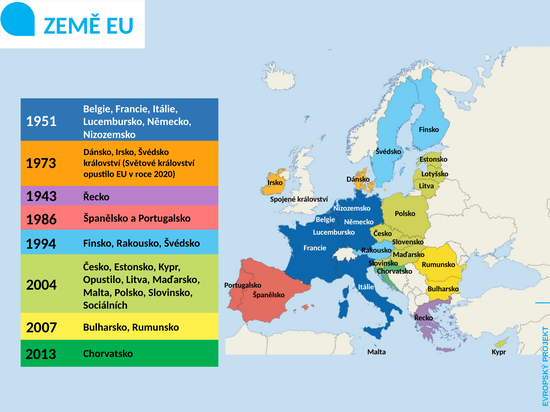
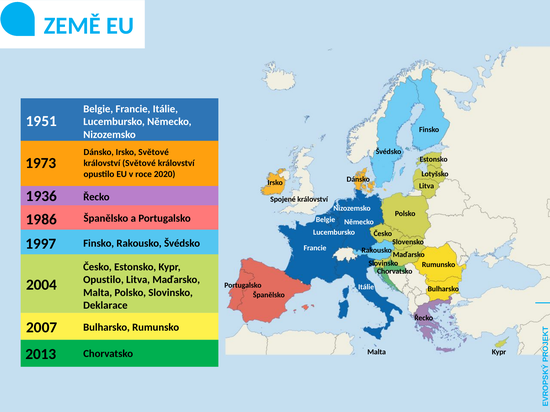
Irsko Švédsko: Švédsko -> Světové
1943: 1943 -> 1936
1994: 1994 -> 1997
Sociálních: Sociálních -> Deklarace
